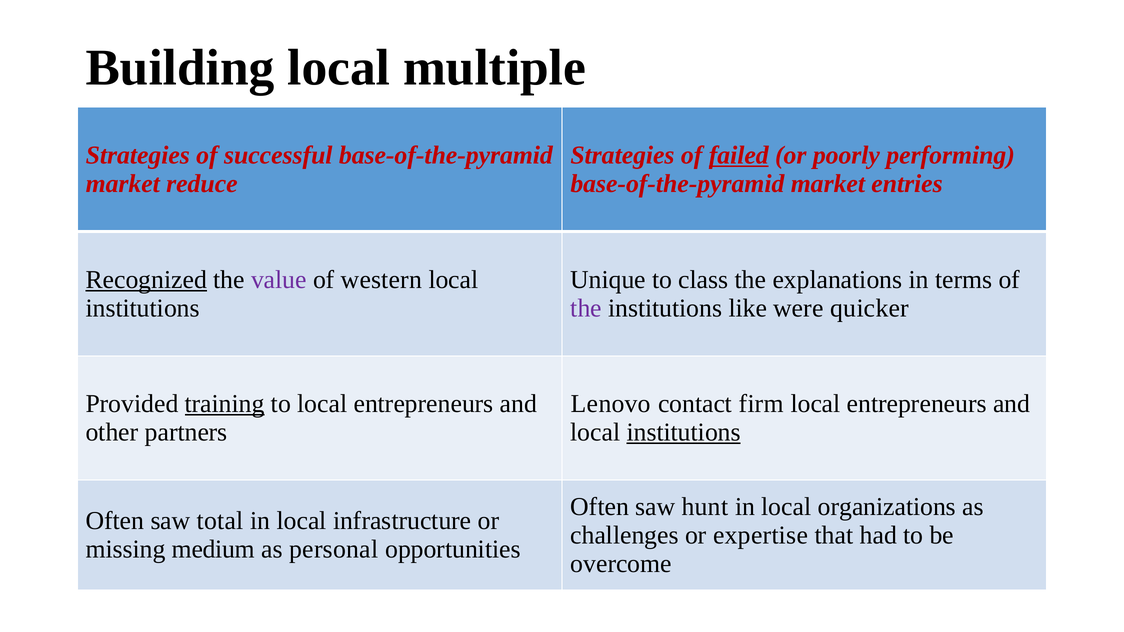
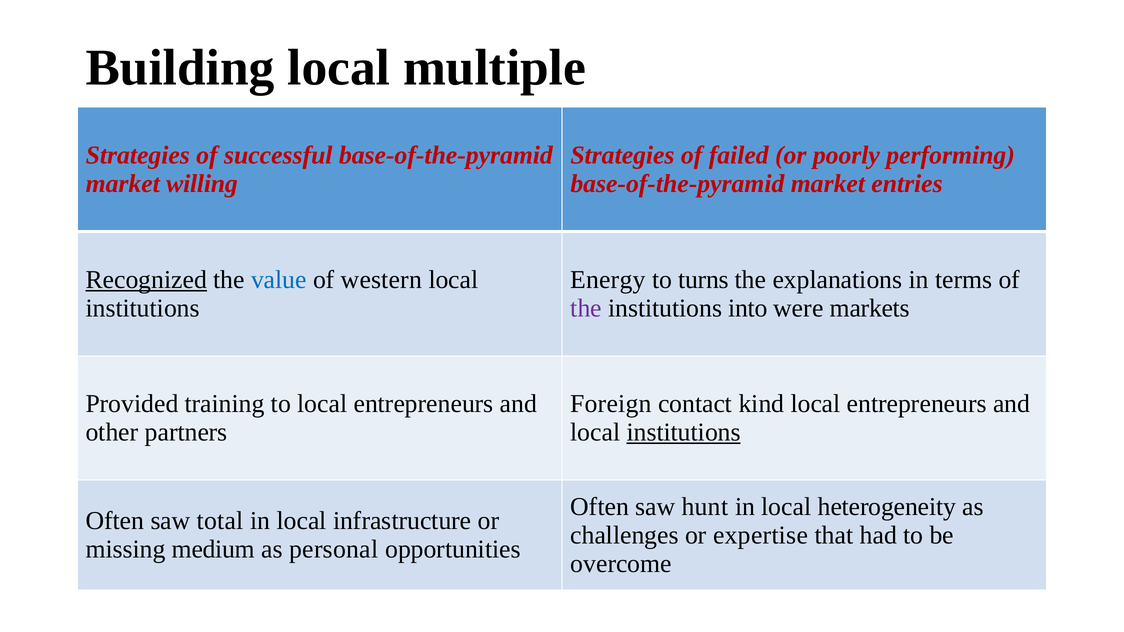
failed underline: present -> none
reduce: reduce -> willing
value colour: purple -> blue
Unique: Unique -> Energy
class: class -> turns
like: like -> into
quicker: quicker -> markets
training underline: present -> none
Lenovo: Lenovo -> Foreign
firm: firm -> kind
organizations: organizations -> heterogeneity
